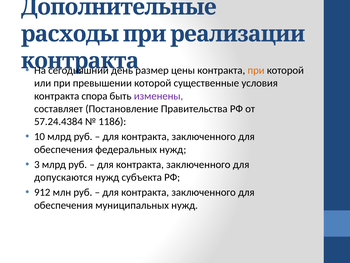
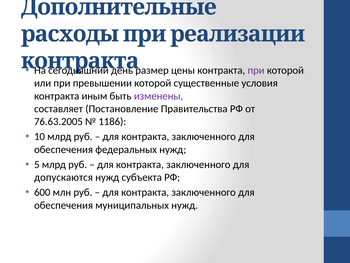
при at (256, 70) colour: orange -> purple
спора: спора -> иным
57.24.4384: 57.24.4384 -> 76.63.2005
3: 3 -> 5
912: 912 -> 600
